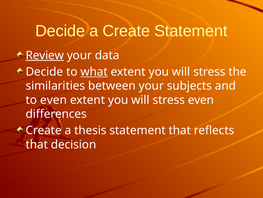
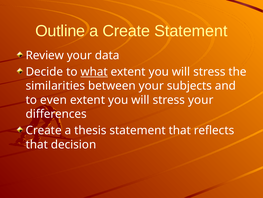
Decide at (60, 31): Decide -> Outline
Review underline: present -> none
stress even: even -> your
